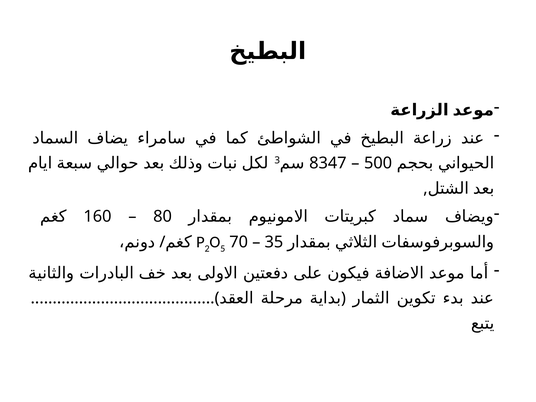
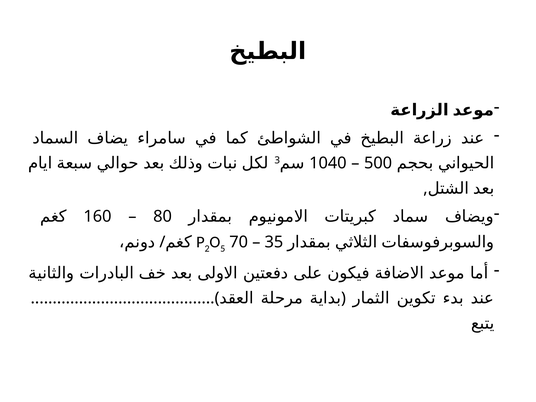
8347: 8347 -> 1040
